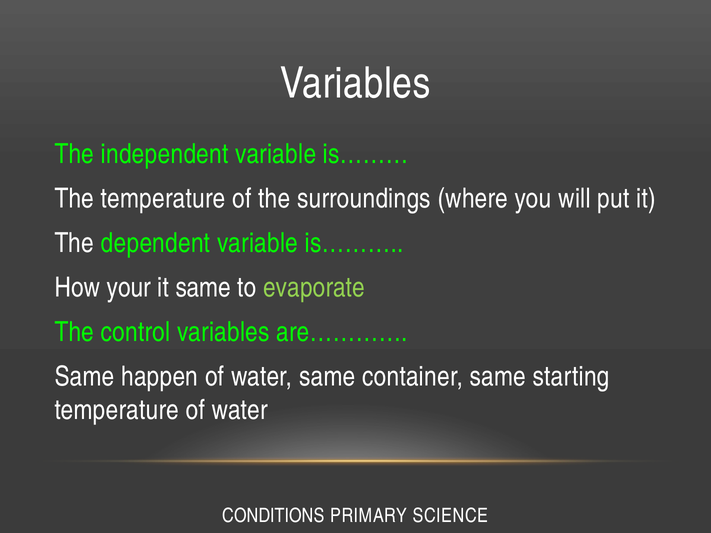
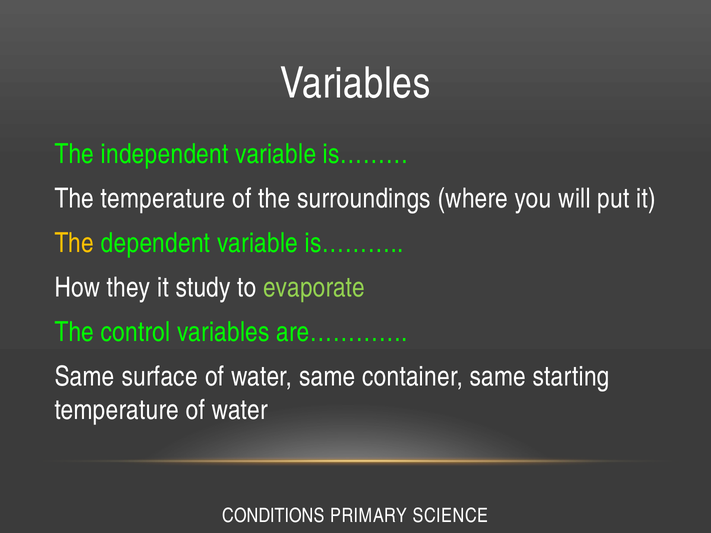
The at (74, 243) colour: white -> yellow
your: your -> they
it same: same -> study
happen: happen -> surface
